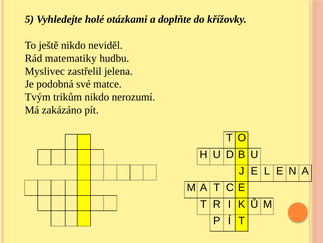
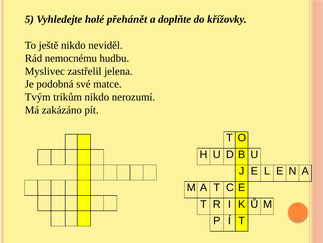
otázkami: otázkami -> přehánět
matematiky: matematiky -> nemocnému
